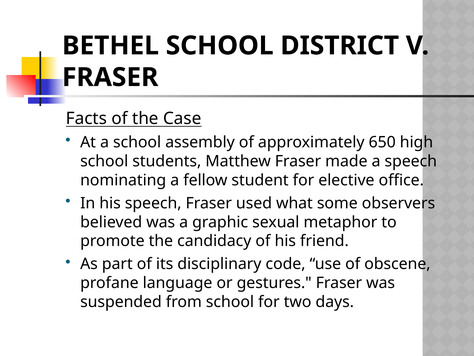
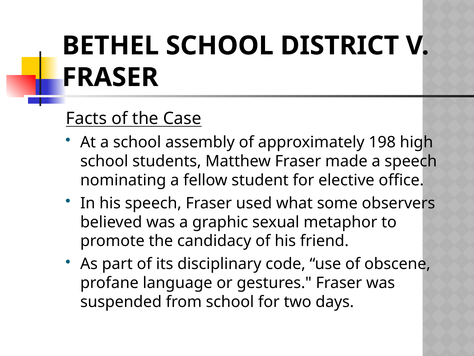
650: 650 -> 198
